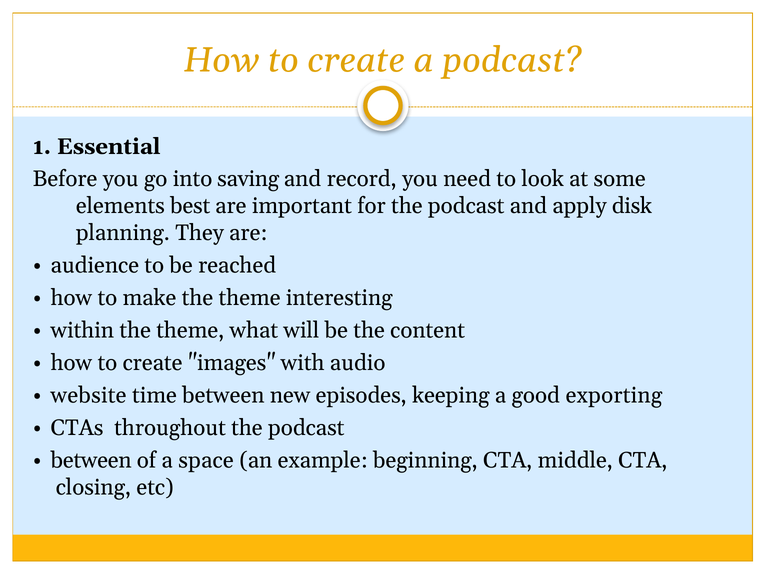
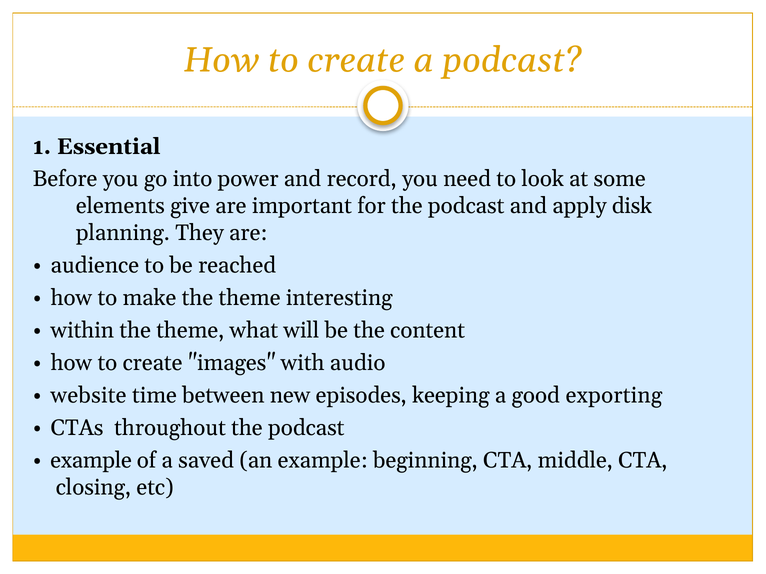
saving: saving -> power
best: best -> give
between at (91, 461): between -> example
space: space -> saved
